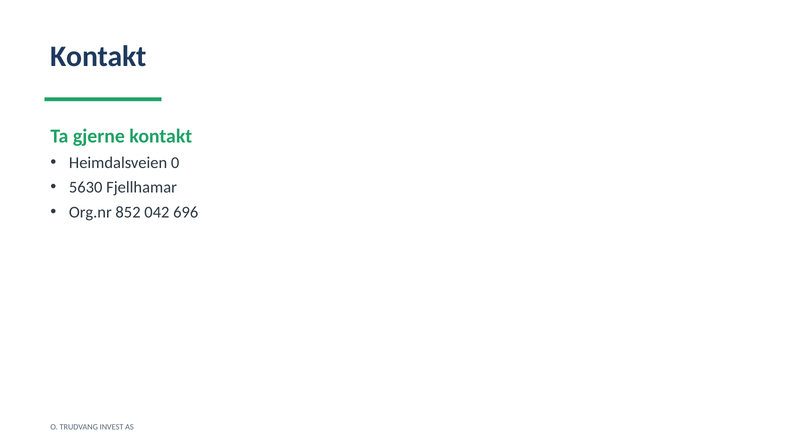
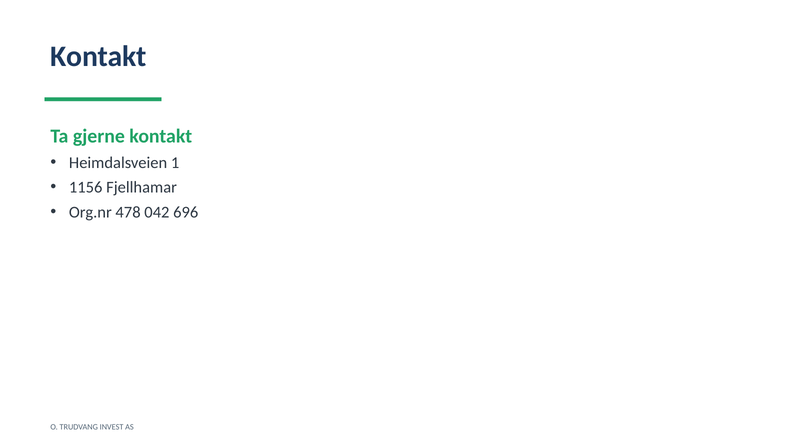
0: 0 -> 1
5630: 5630 -> 1156
852: 852 -> 478
